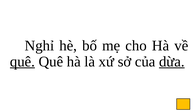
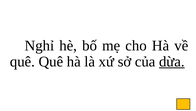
quê at (22, 61) underline: present -> none
